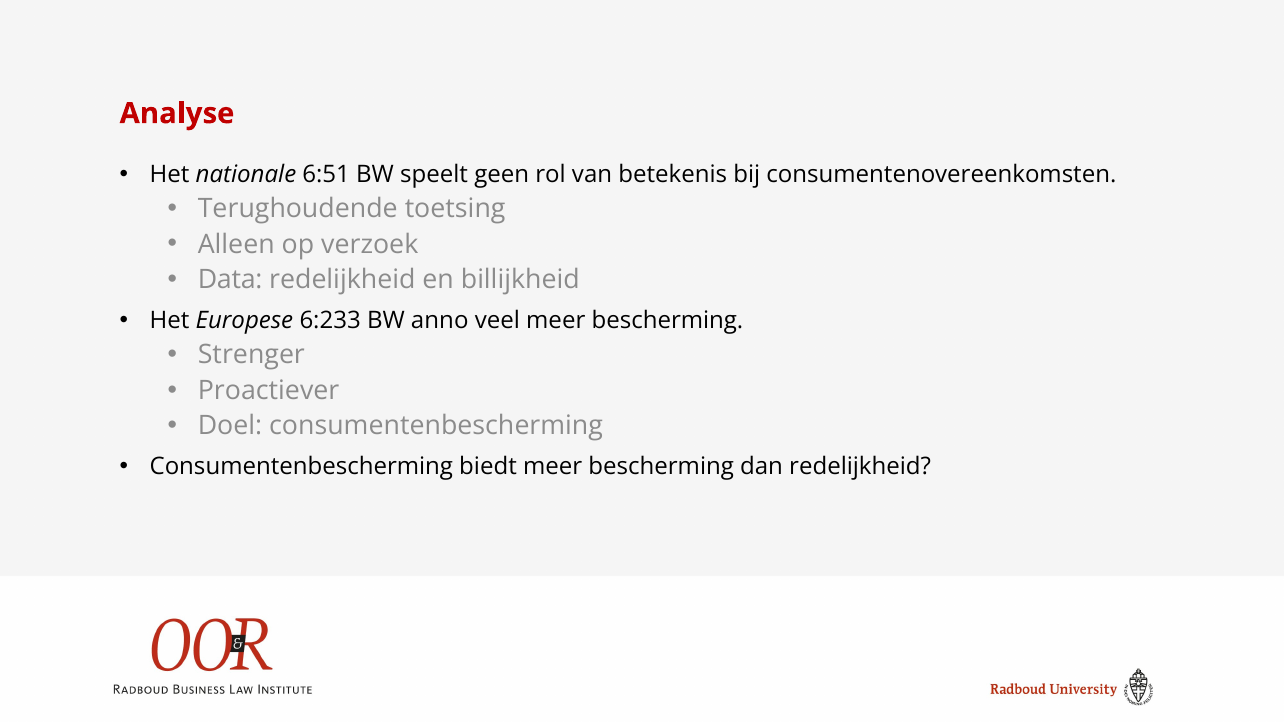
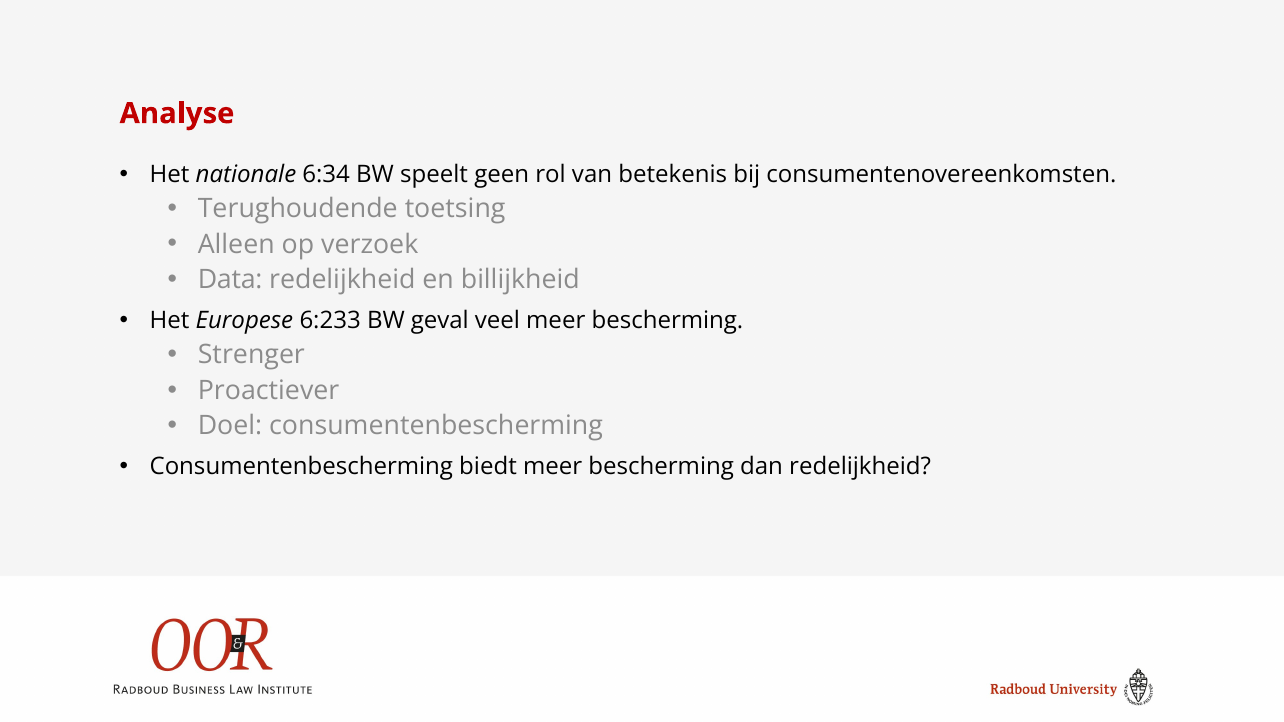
6:51: 6:51 -> 6:34
anno: anno -> geval
